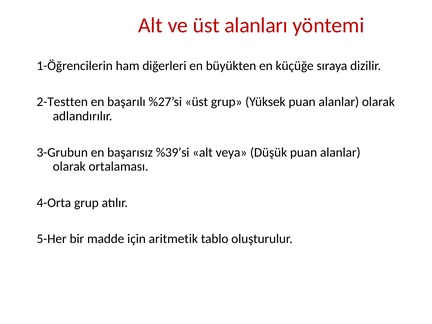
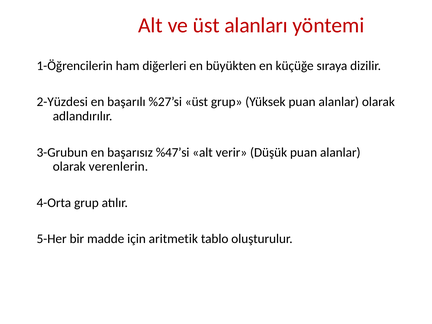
2-Testten: 2-Testten -> 2-Yüzdesi
%39’si: %39’si -> %47’si
veya: veya -> verir
ortalaması: ortalaması -> verenlerin
